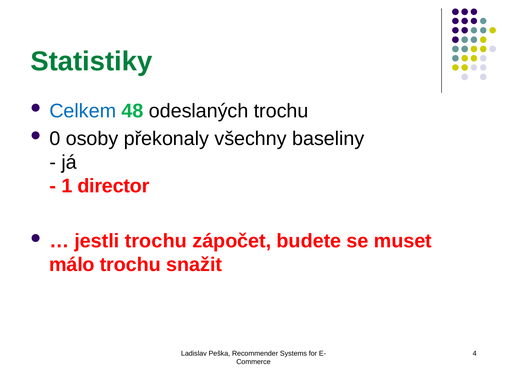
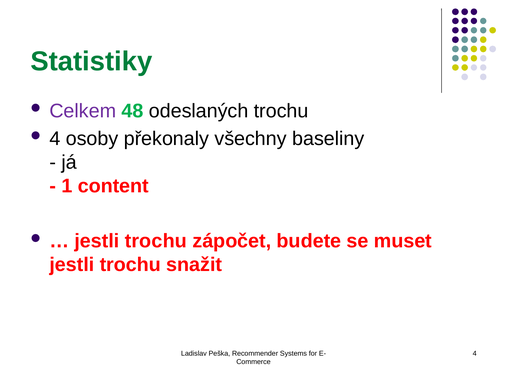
Celkem colour: blue -> purple
0 at (55, 139): 0 -> 4
director: director -> content
málo at (72, 265): málo -> jestli
